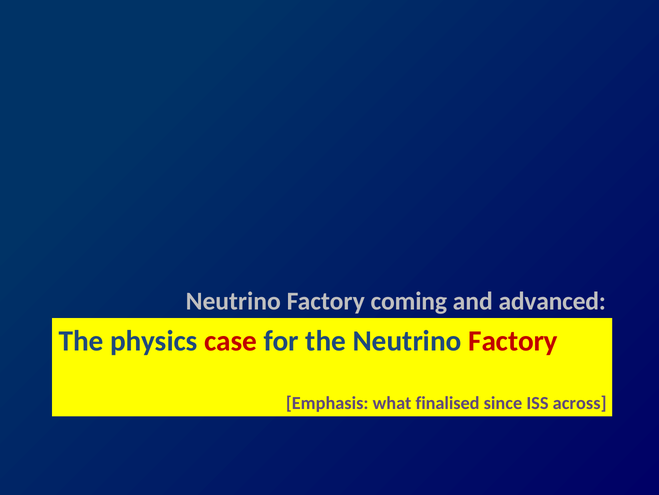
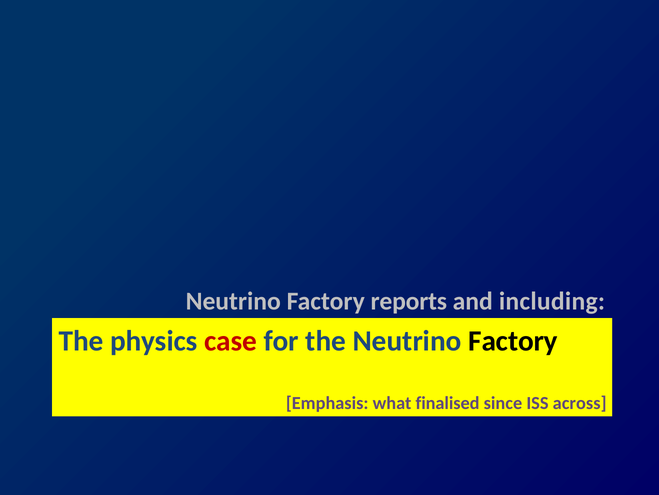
coming: coming -> reports
advanced: advanced -> including
Factory at (513, 341) colour: red -> black
